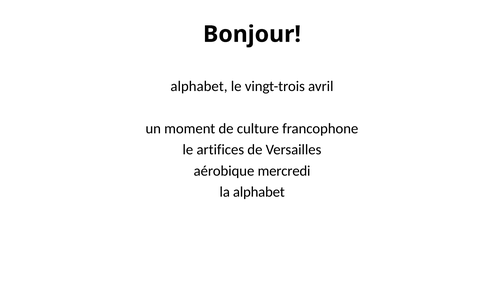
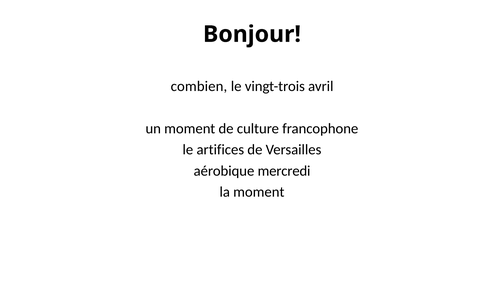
alphabet at (199, 86): alphabet -> combien
la alphabet: alphabet -> moment
